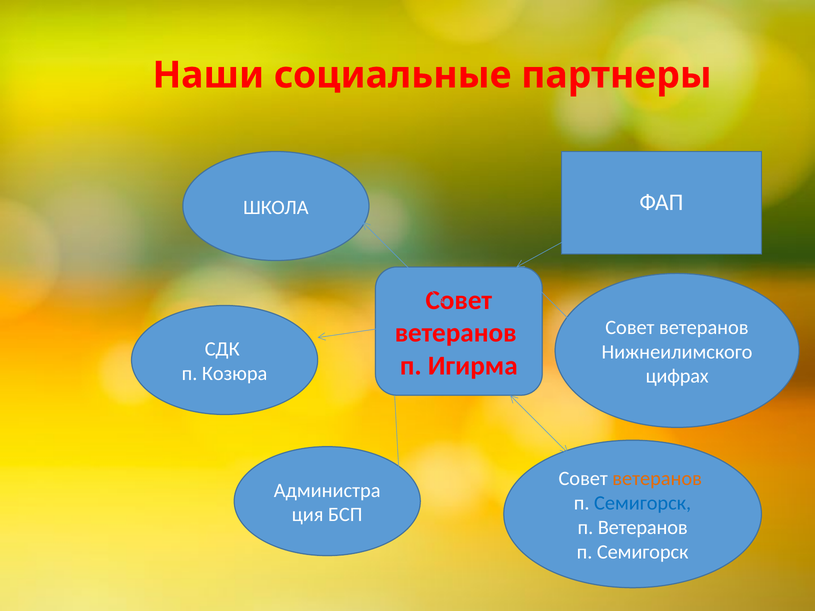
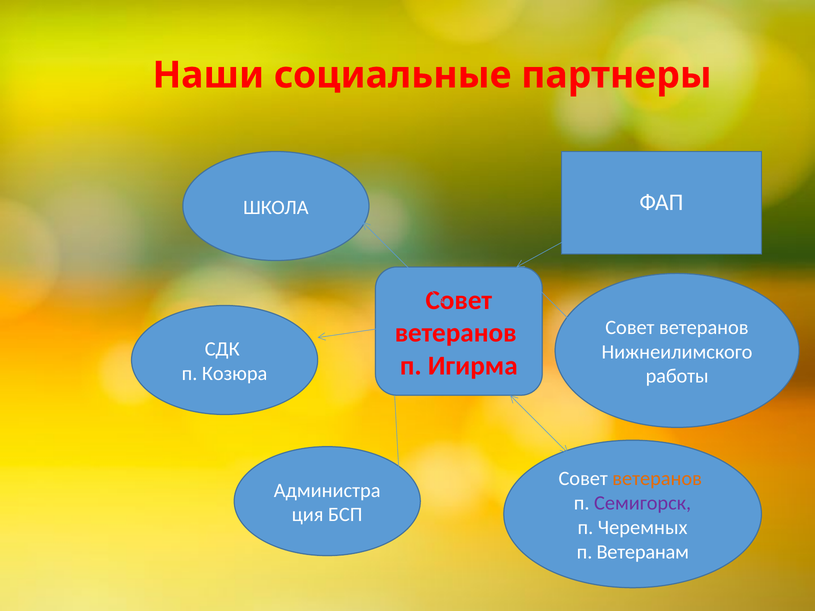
цифрах: цифрах -> работы
Семигорск at (643, 503) colour: blue -> purple
п Ветеранов: Ветеранов -> Черемных
Семигорск at (643, 552): Семигорск -> Ветеранам
